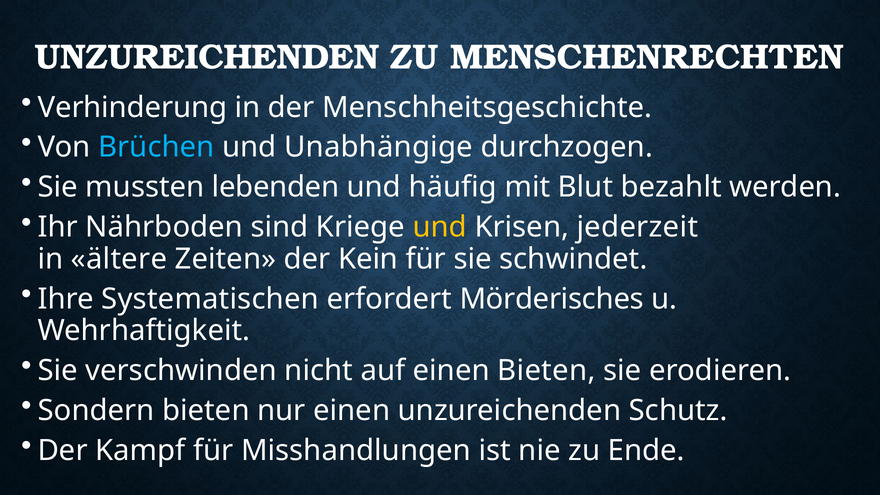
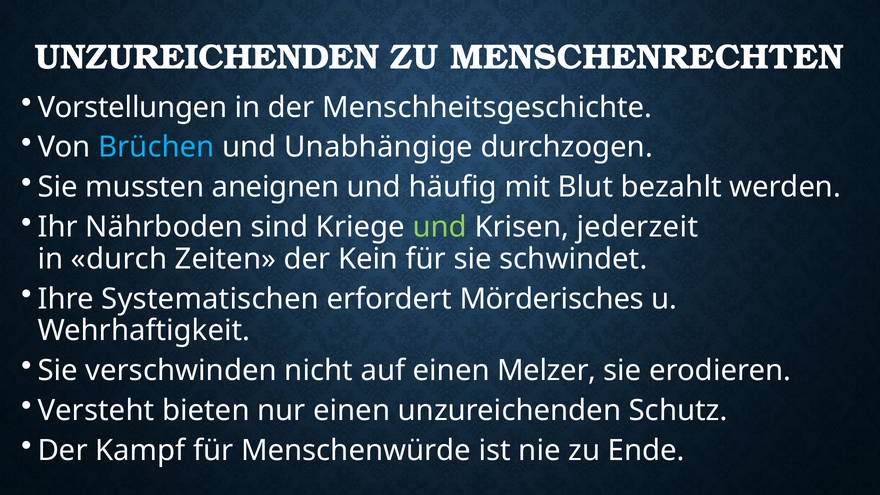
Verhinderung: Verhinderung -> Vorstellungen
lebenden: lebenden -> aneignen
und at (440, 227) colour: yellow -> light green
ältere: ältere -> durch
einen Bieten: Bieten -> Melzer
Sondern: Sondern -> Versteht
Misshandlungen: Misshandlungen -> Menschenwürde
